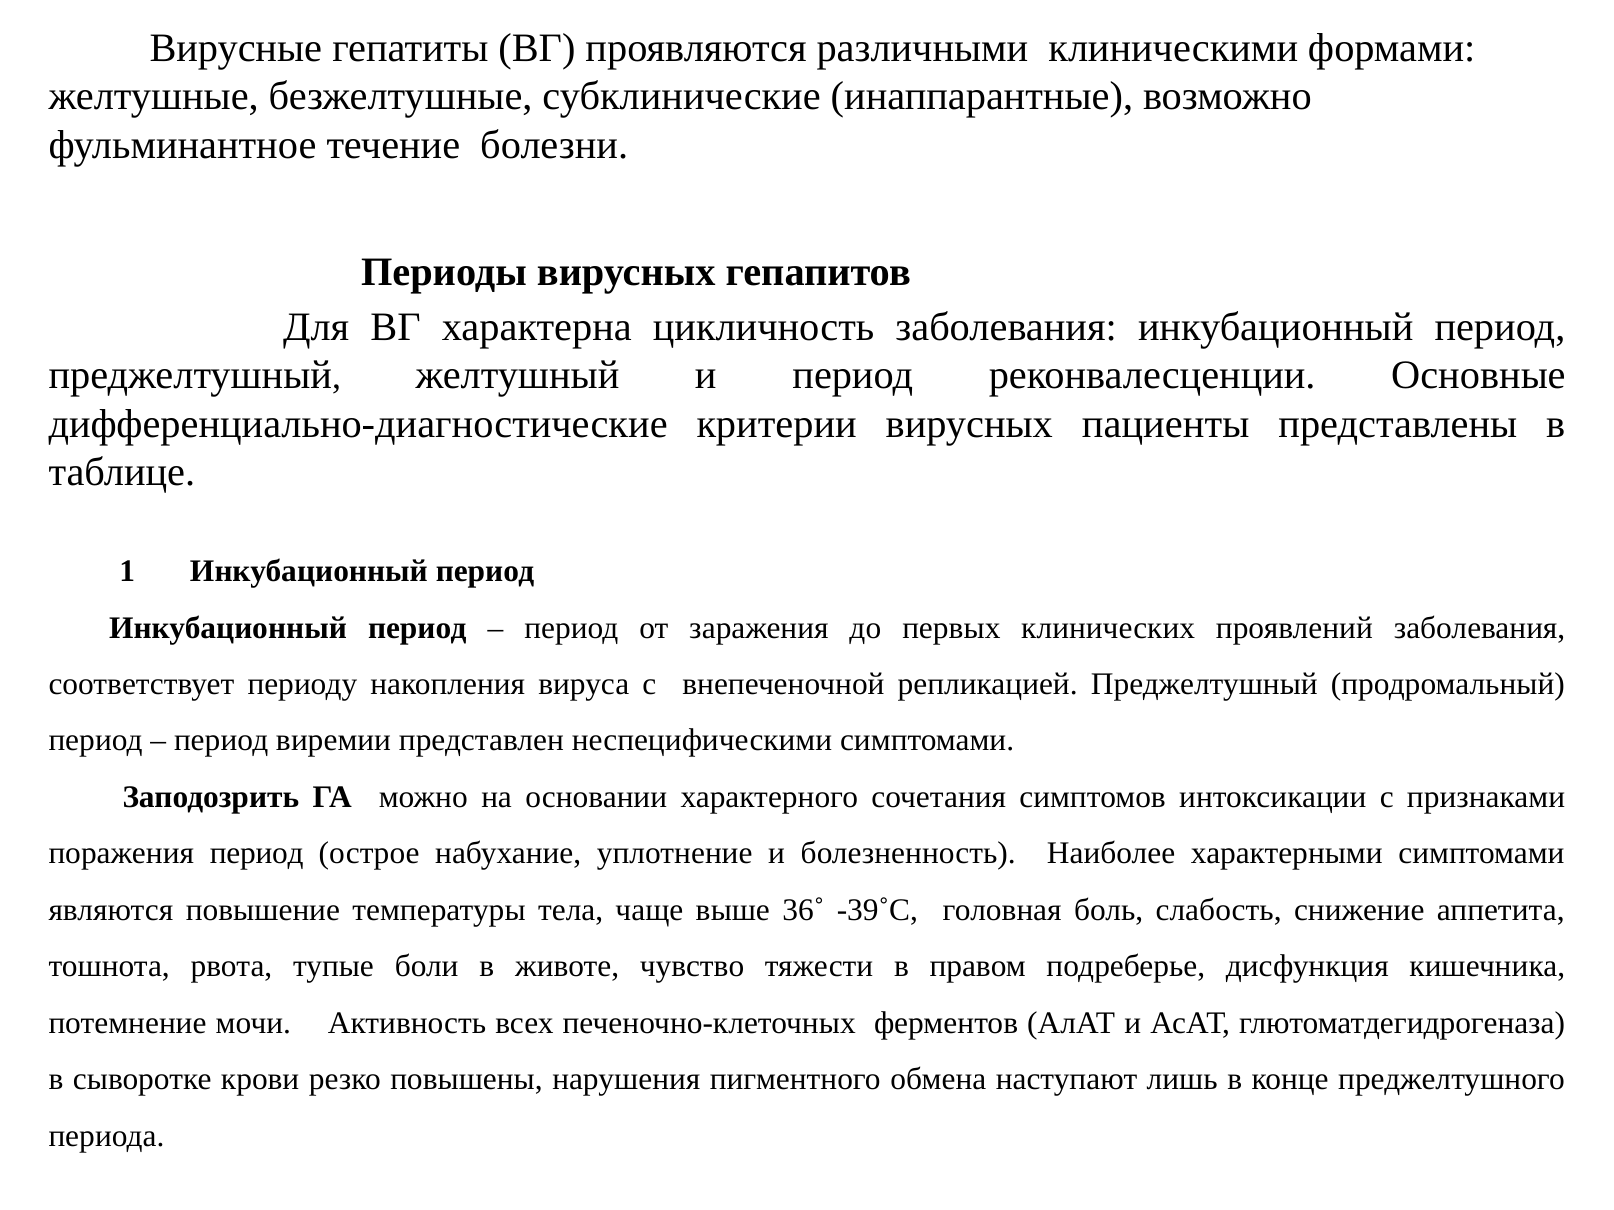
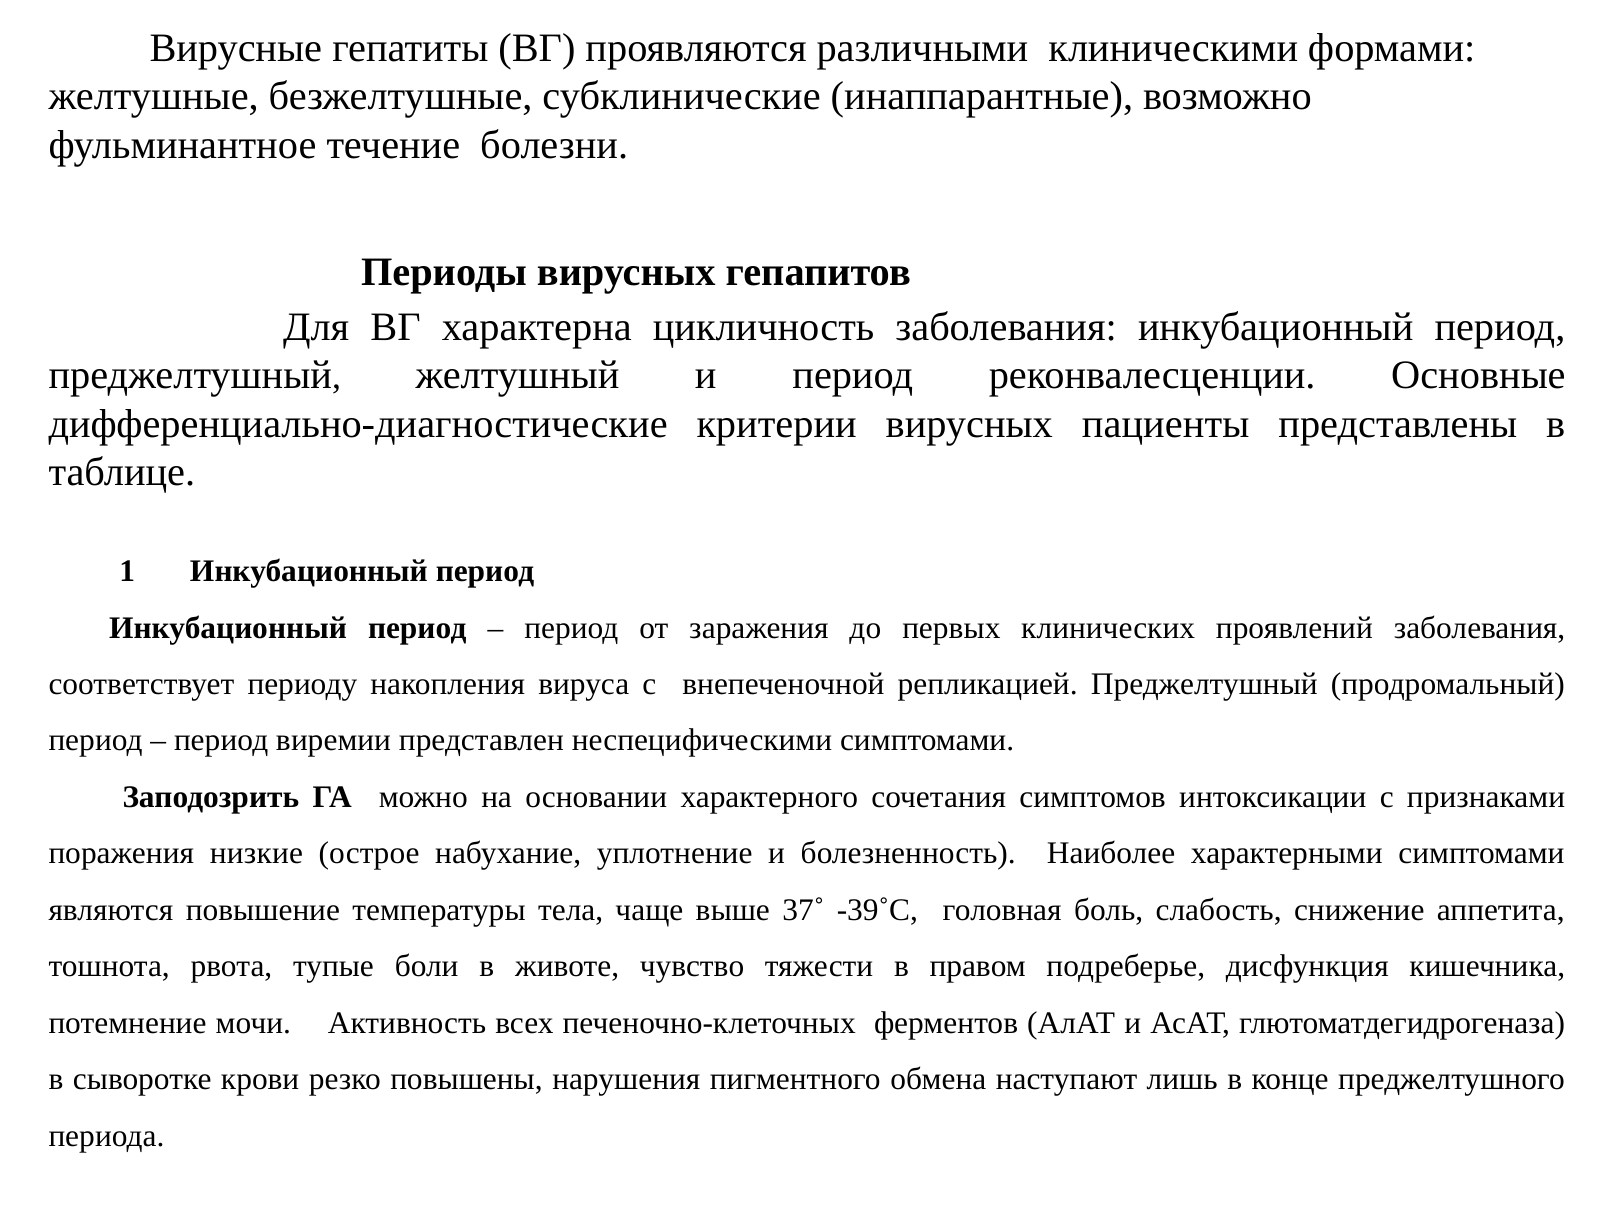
поражения период: период -> низкие
36˚: 36˚ -> 37˚
